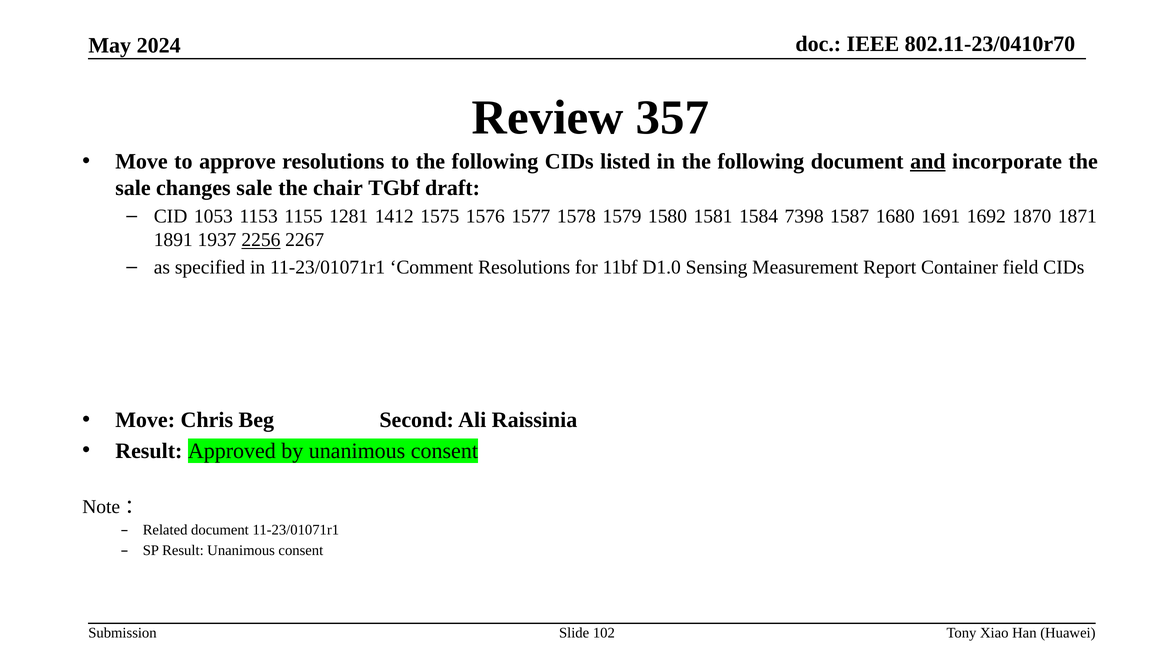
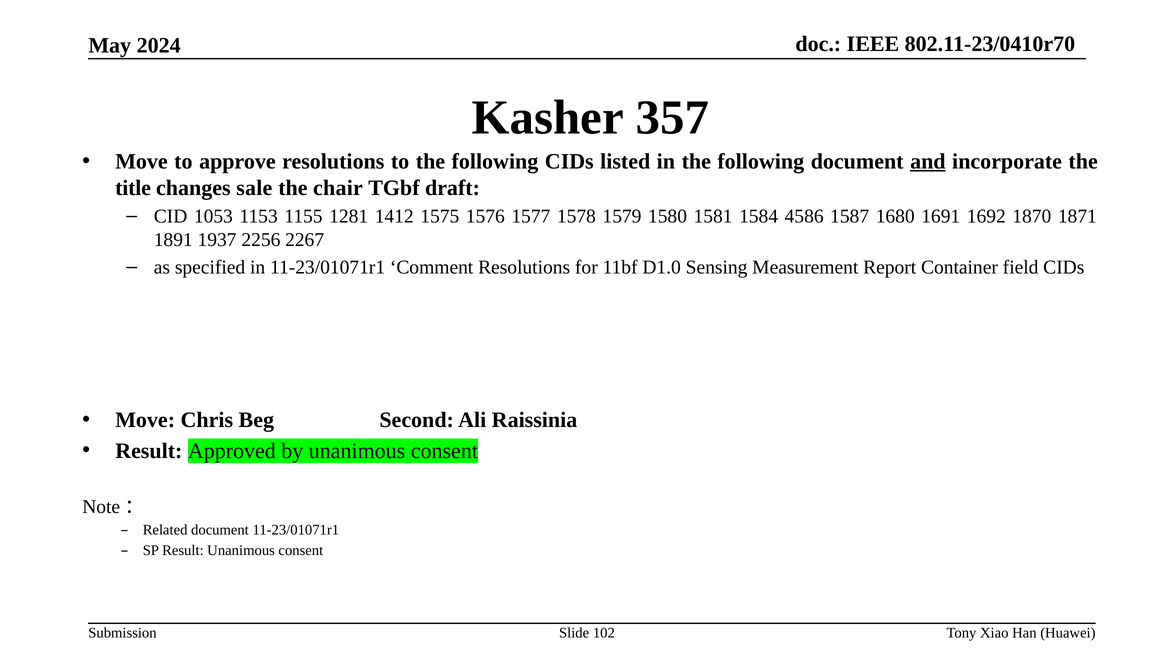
Review: Review -> Kasher
sale at (133, 188): sale -> title
7398: 7398 -> 4586
2256 underline: present -> none
